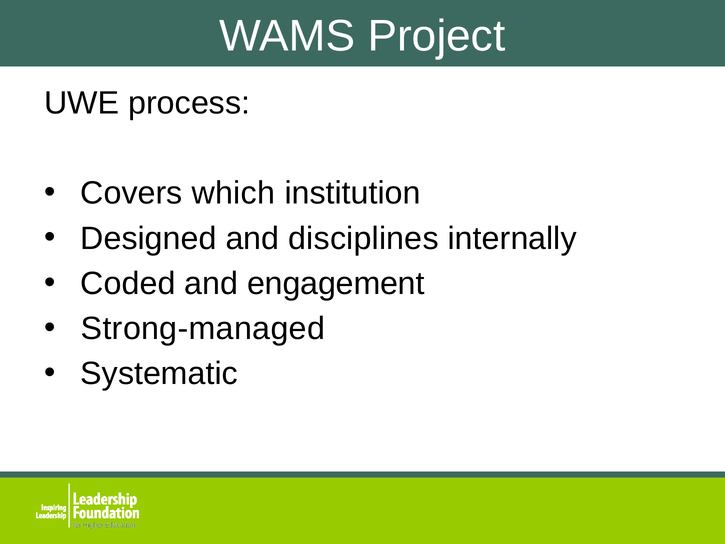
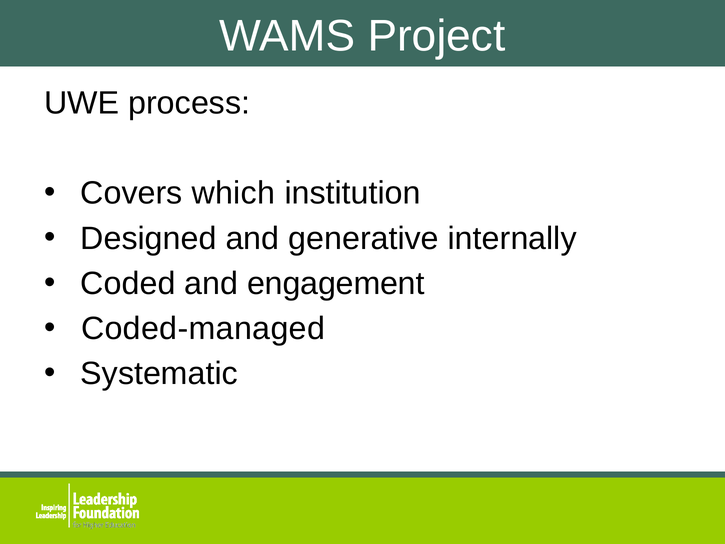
disciplines: disciplines -> generative
Strong-managed: Strong-managed -> Coded-managed
